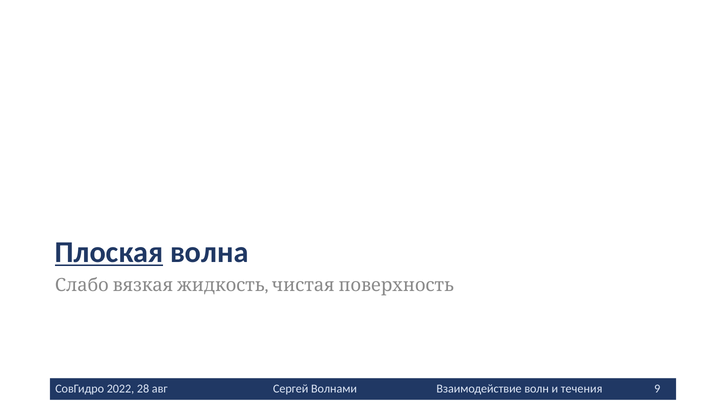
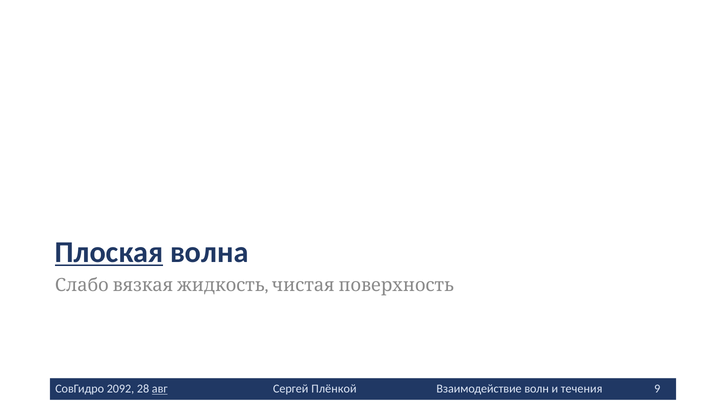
2022: 2022 -> 2092
авг underline: none -> present
Волнами: Волнами -> Плёнкой
